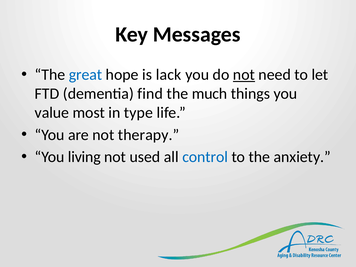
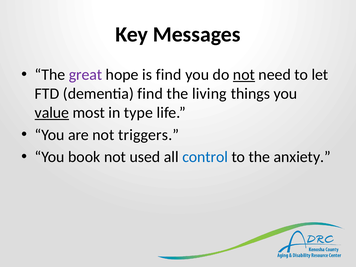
great colour: blue -> purple
is lack: lack -> find
much: much -> living
value underline: none -> present
therapy: therapy -> triggers
living: living -> book
